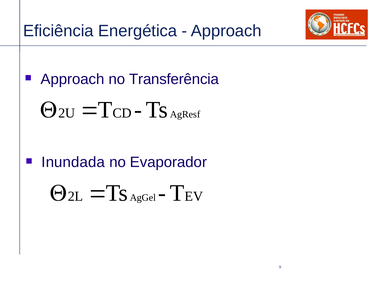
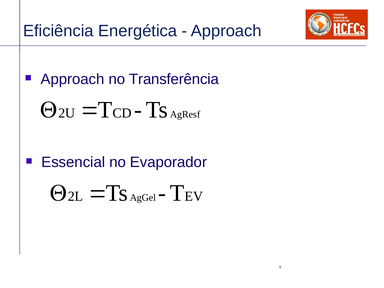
Inundada: Inundada -> Essencial
